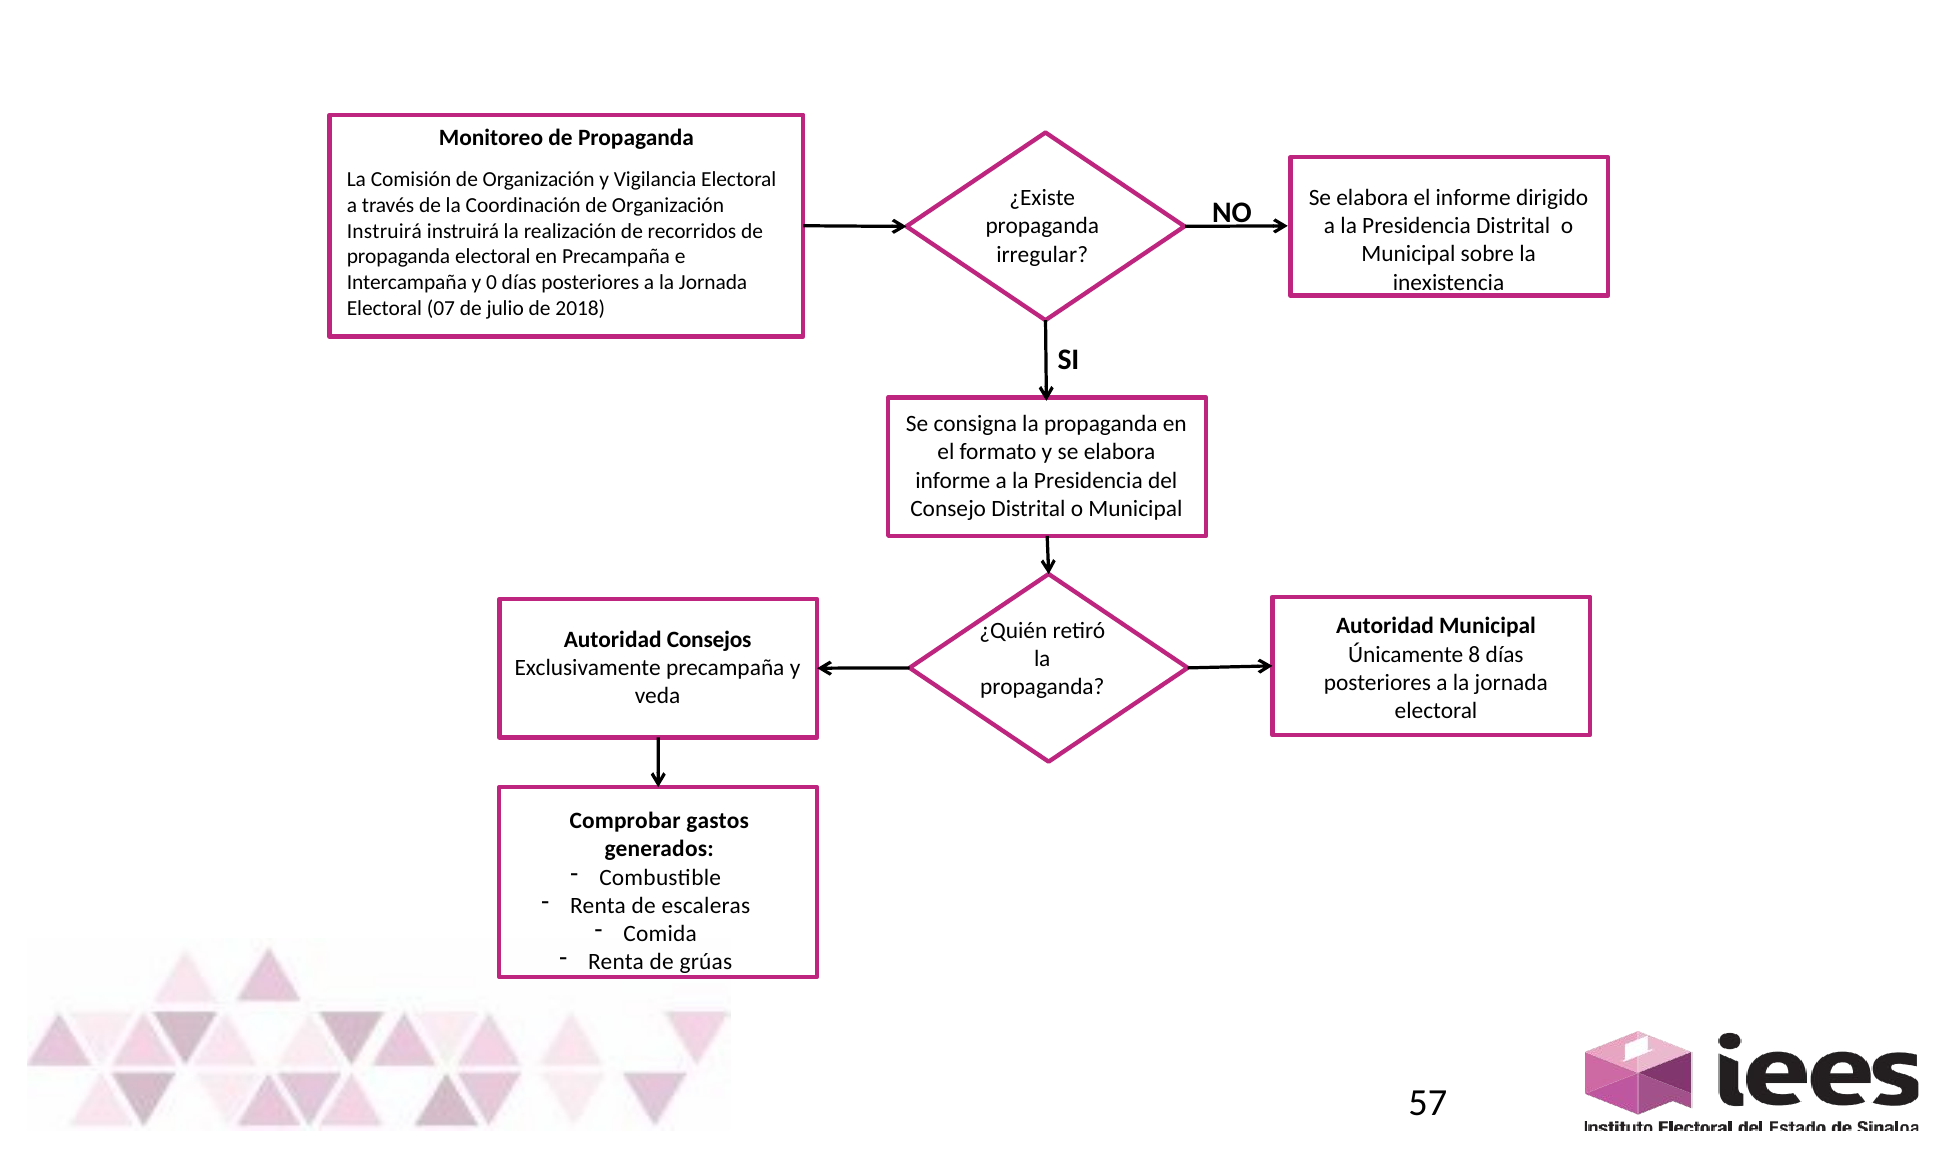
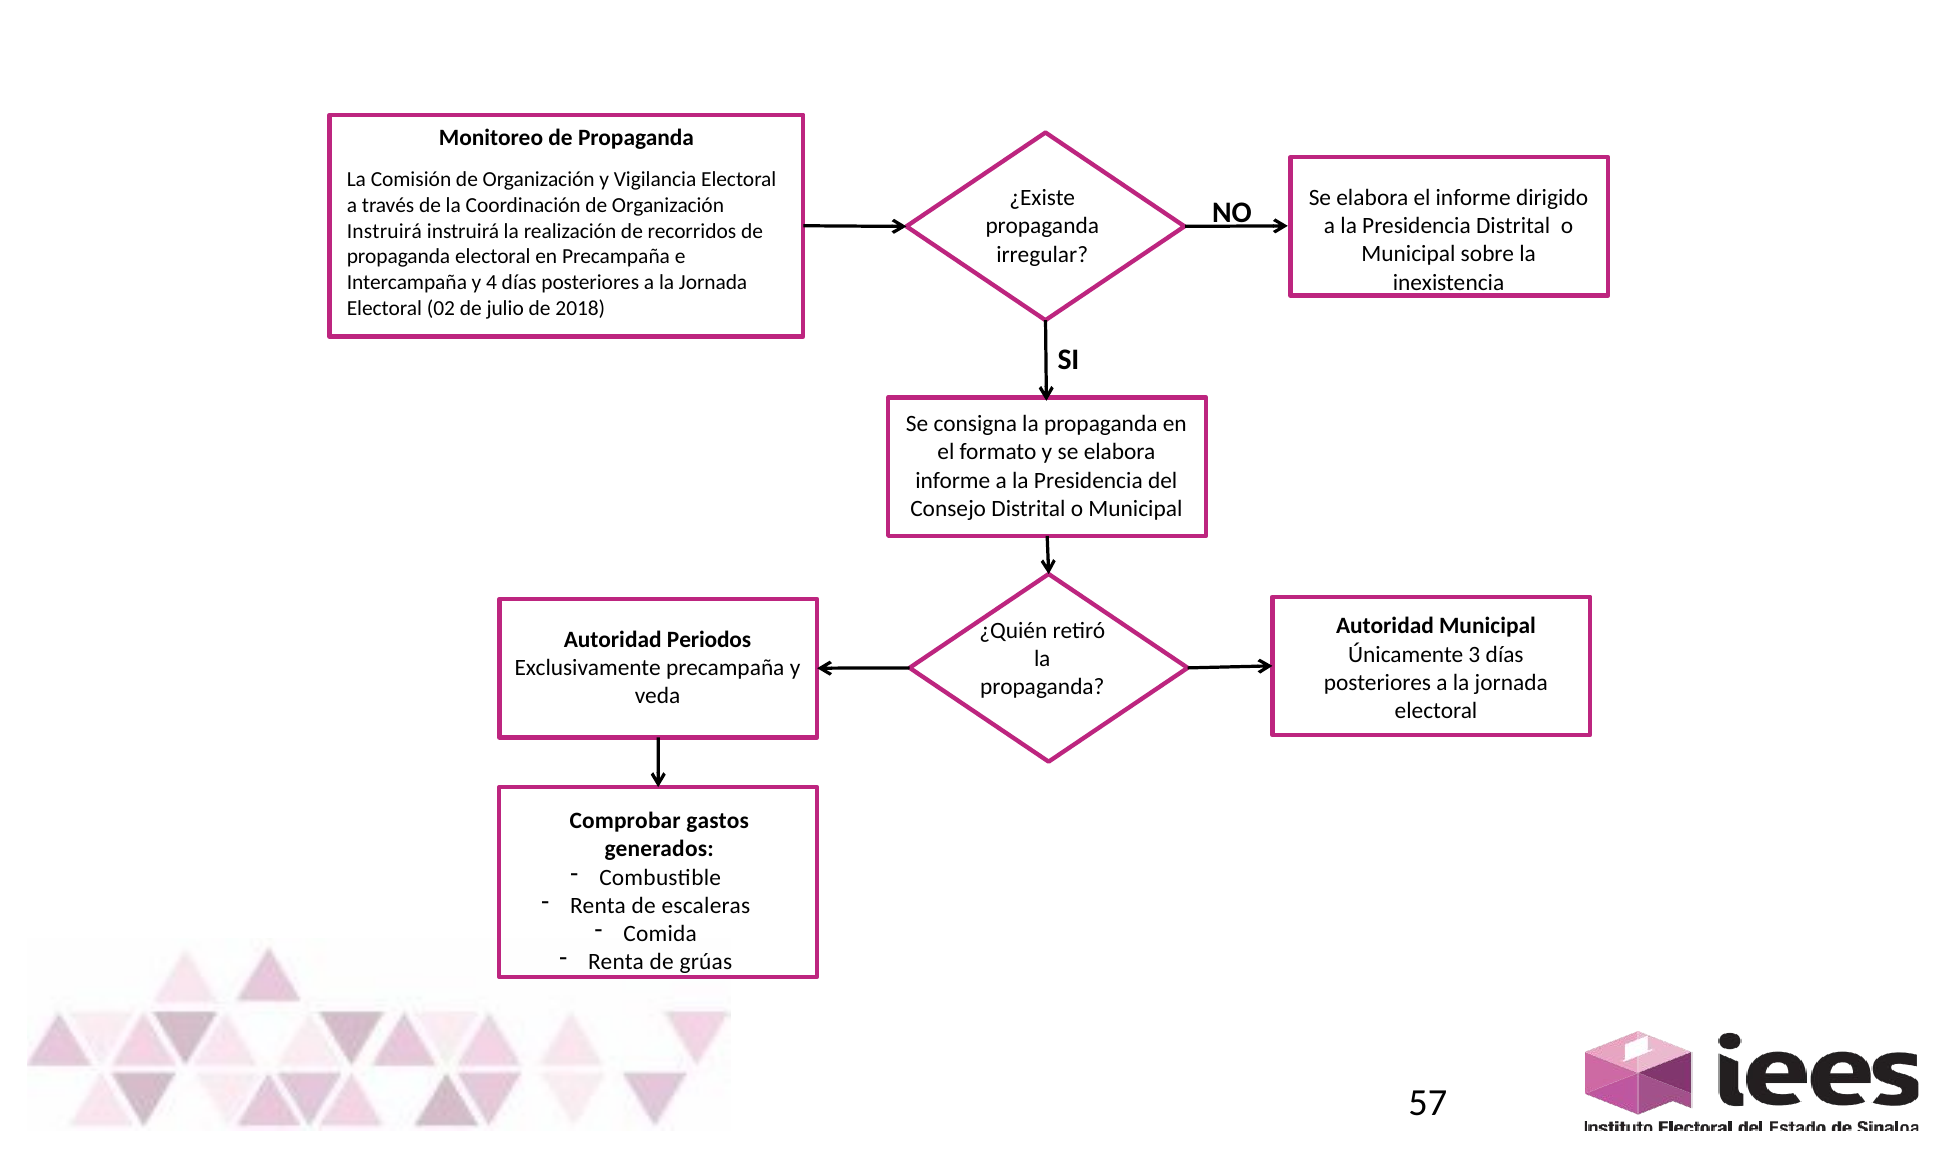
y 0: 0 -> 4
07: 07 -> 02
Consejos: Consejos -> Periodos
8: 8 -> 3
